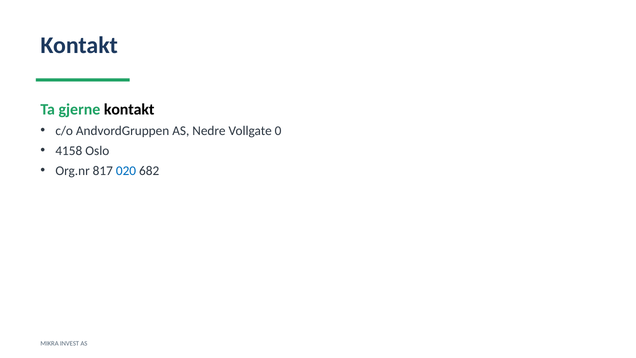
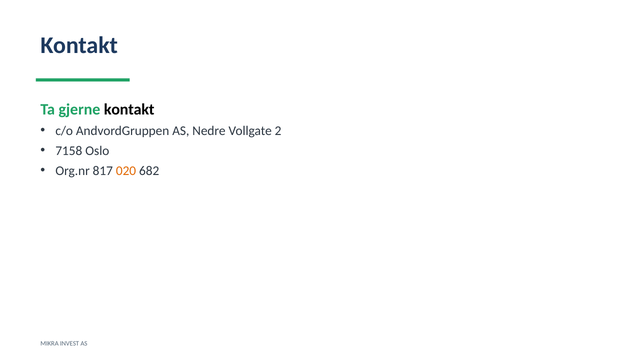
0: 0 -> 2
4158: 4158 -> 7158
020 colour: blue -> orange
